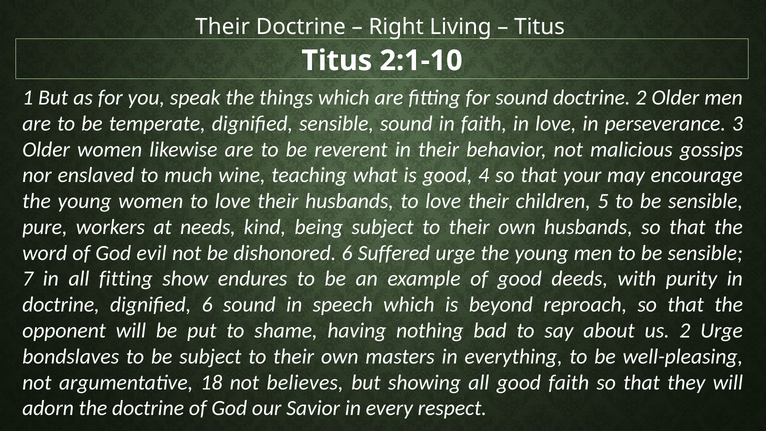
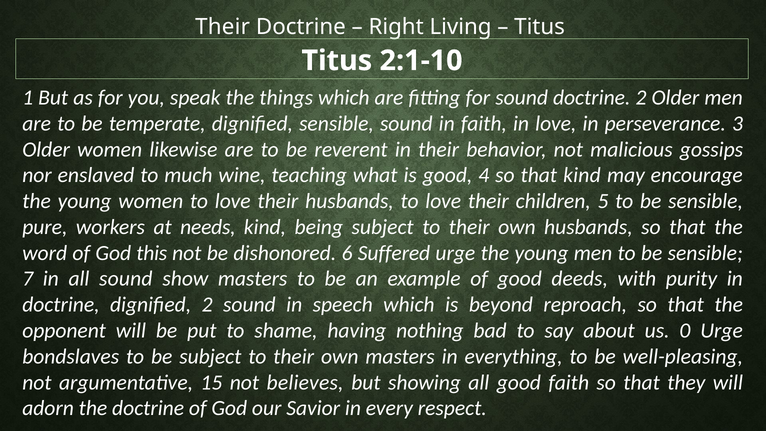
that your: your -> kind
evil: evil -> this
all fitting: fitting -> sound
show endures: endures -> masters
dignified 6: 6 -> 2
us 2: 2 -> 0
18: 18 -> 15
